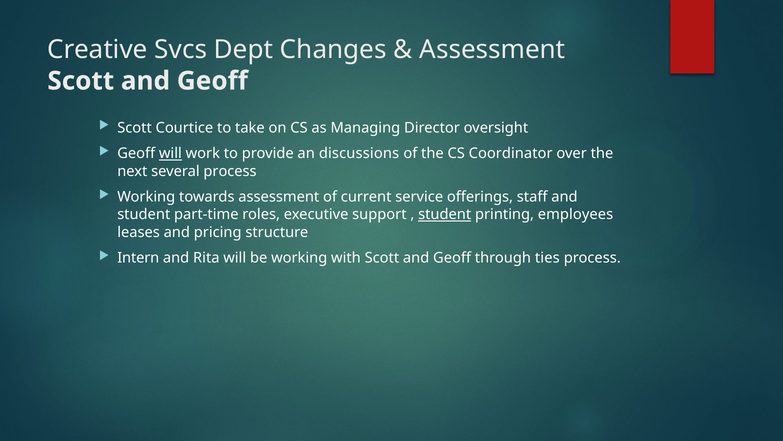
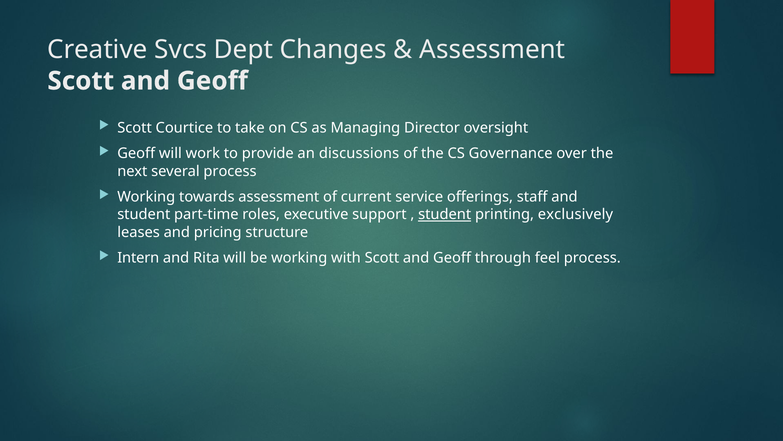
will at (170, 153) underline: present -> none
Coordinator: Coordinator -> Governance
employees: employees -> exclusively
ties: ties -> feel
